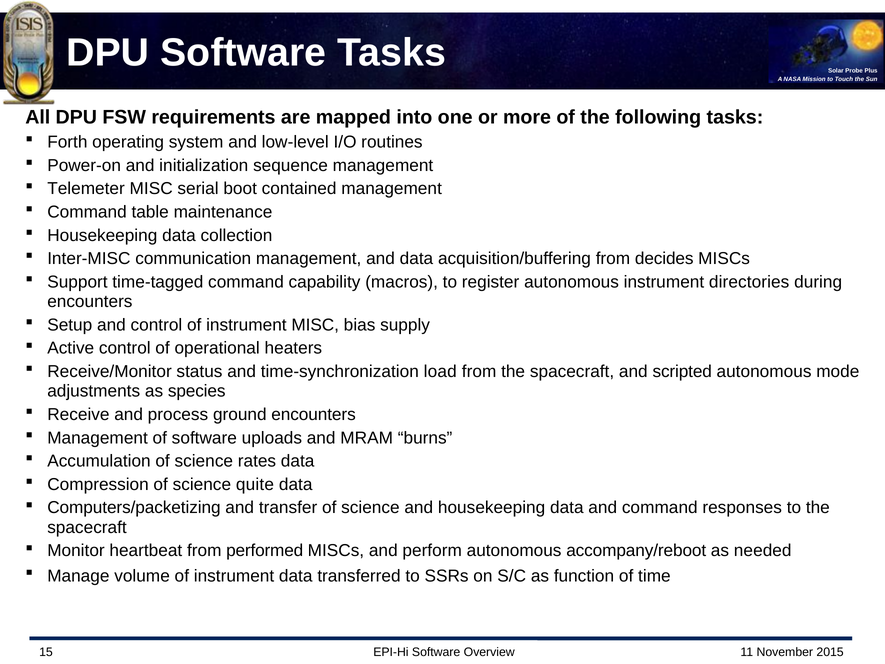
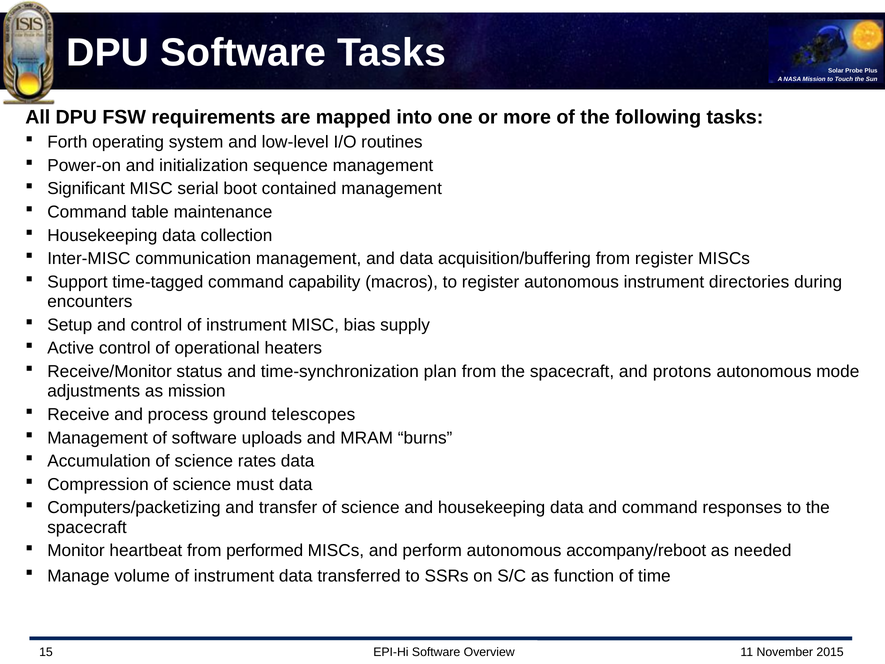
Telemeter: Telemeter -> Significant
from decides: decides -> register
load: load -> plan
scripted: scripted -> protons
as species: species -> mission
ground encounters: encounters -> telescopes
quite: quite -> must
